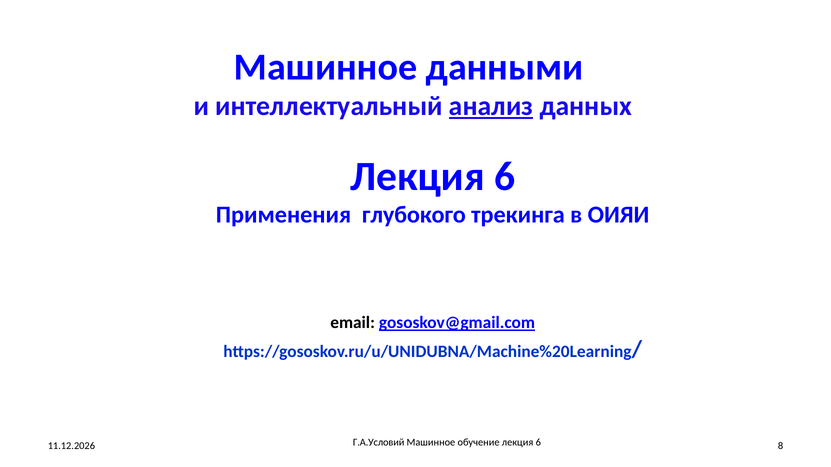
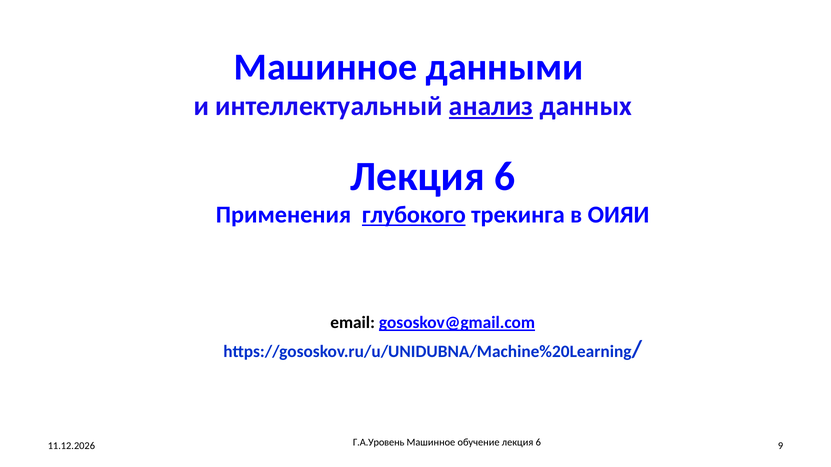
глубокого underline: none -> present
Г.А.Условий: Г.А.Условий -> Г.А.Уровень
8: 8 -> 9
